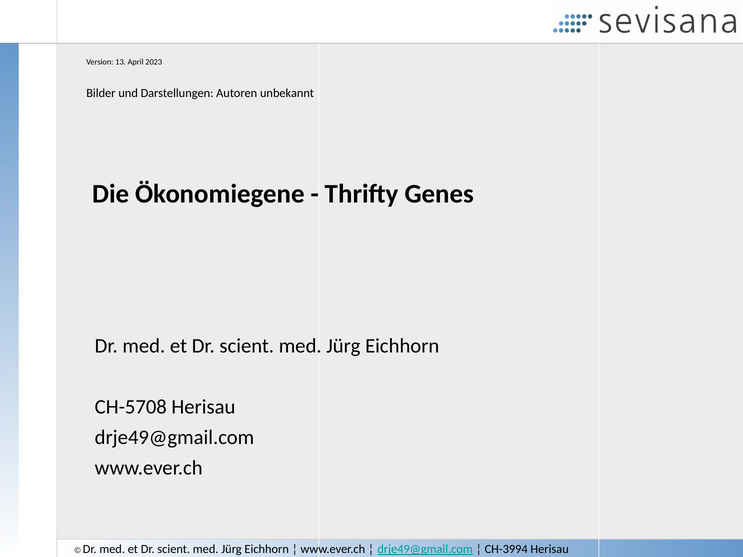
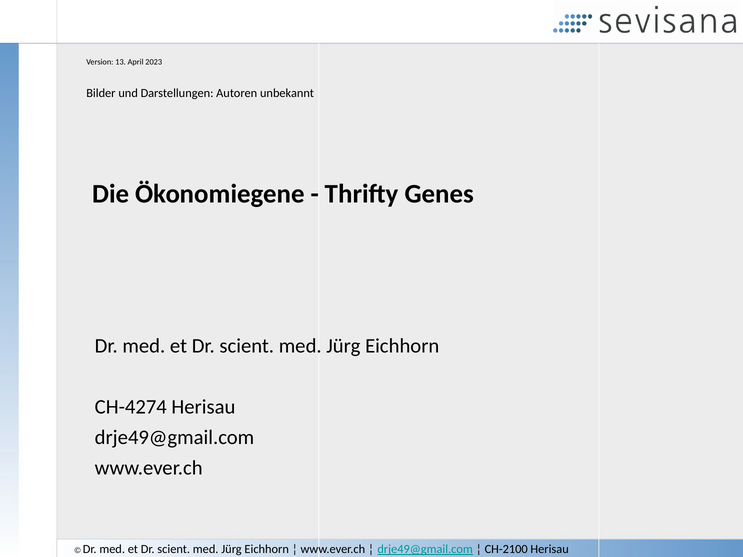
CH-5708: CH-5708 -> CH-4274
CH-3994: CH-3994 -> CH-2100
